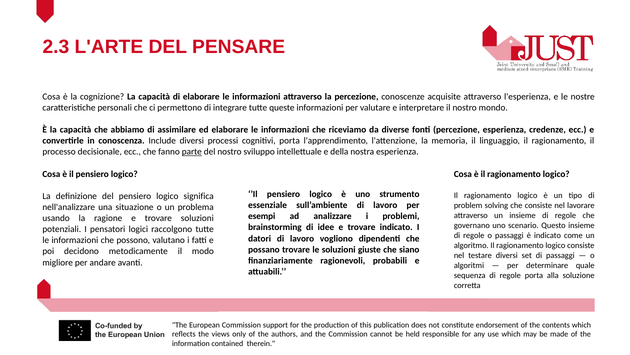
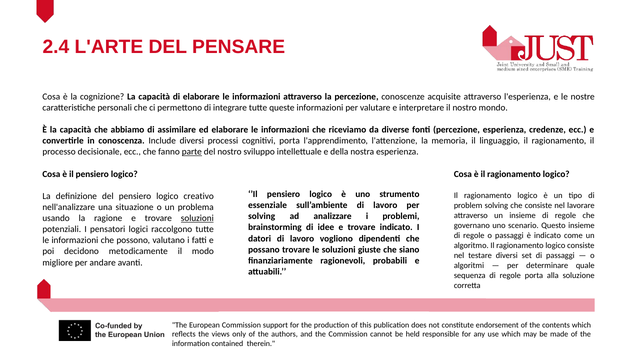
2.3: 2.3 -> 2.4
significa: significa -> creativo
esempi at (262, 216): esempi -> solving
soluzioni at (197, 218) underline: none -> present
